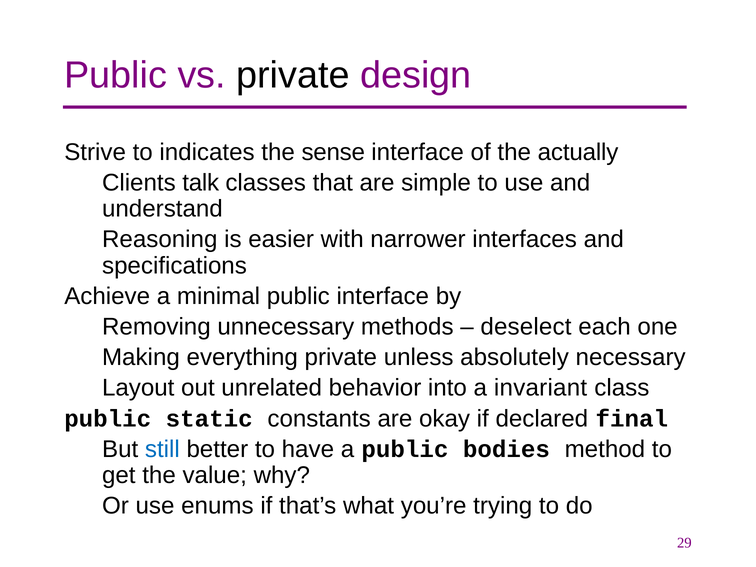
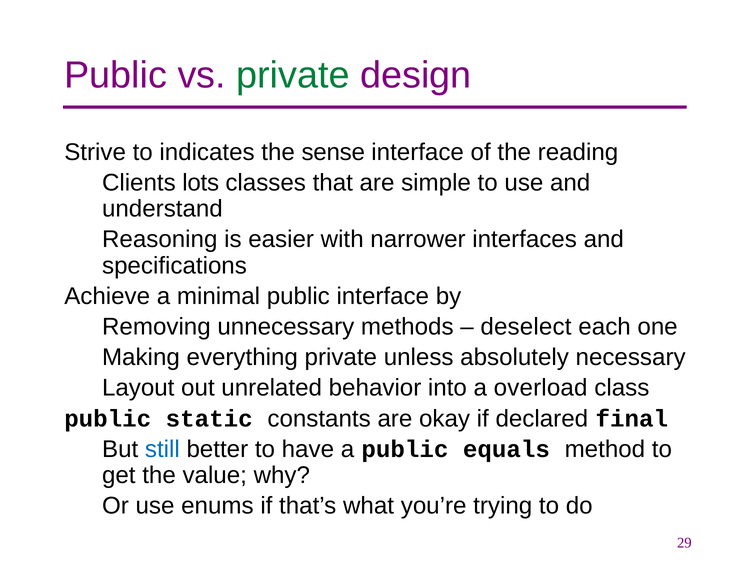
private at (293, 75) colour: black -> green
actually: actually -> reading
talk: talk -> lots
invariant: invariant -> overload
bodies: bodies -> equals
